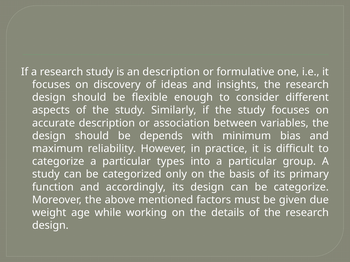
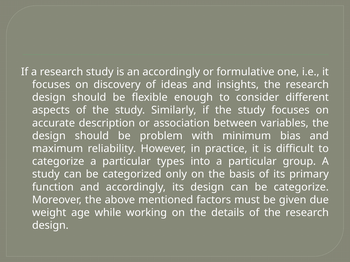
an description: description -> accordingly
depends: depends -> problem
